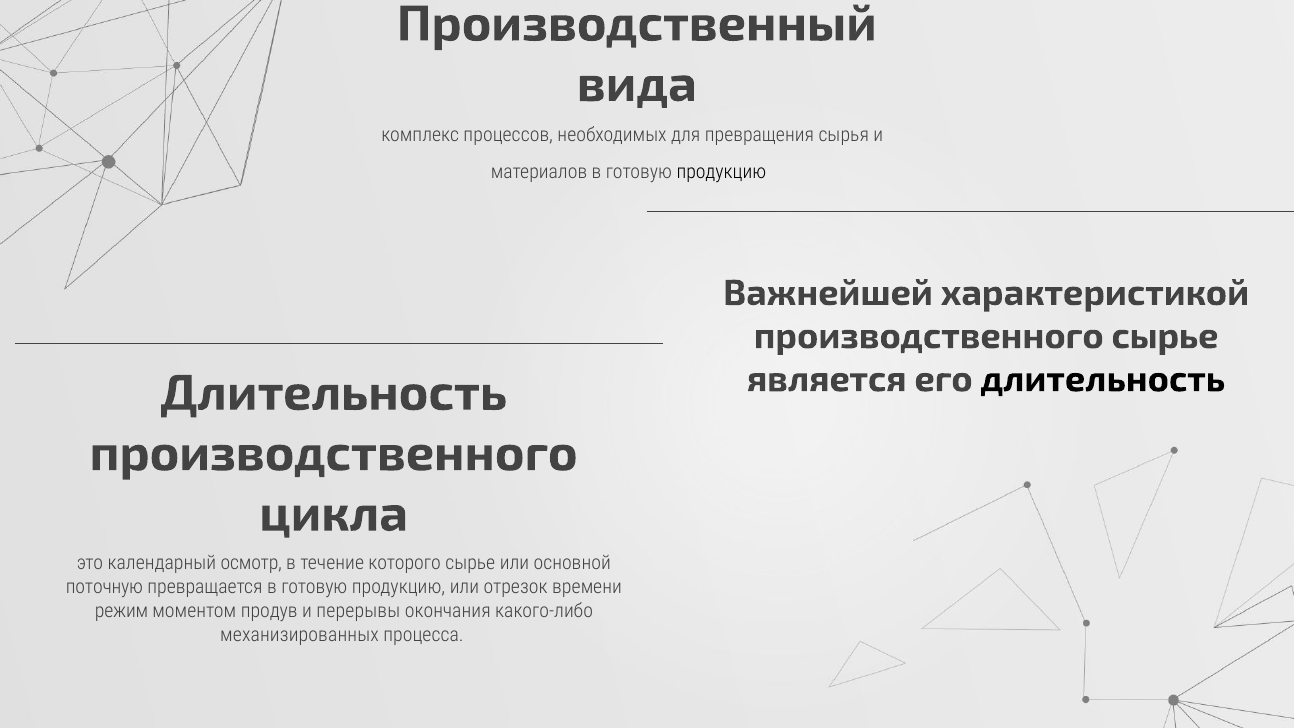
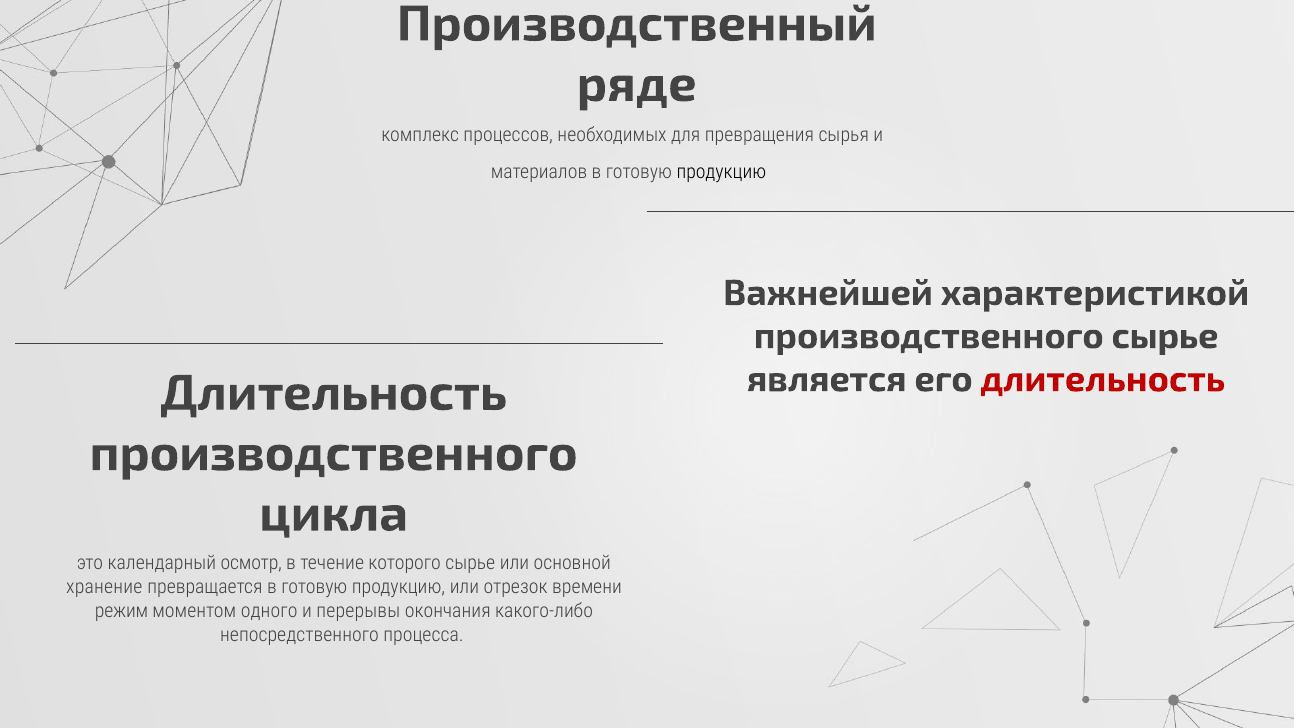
вида: вида -> ряде
длительность at (1103, 379) colour: black -> red
поточную: поточную -> хранение
продув: продув -> одного
механизированных: механизированных -> непосредственного
